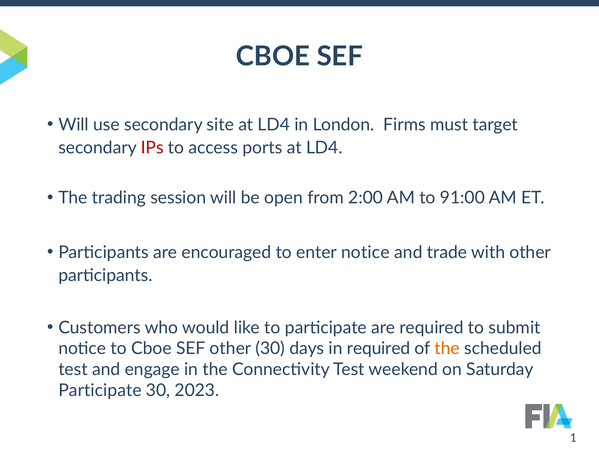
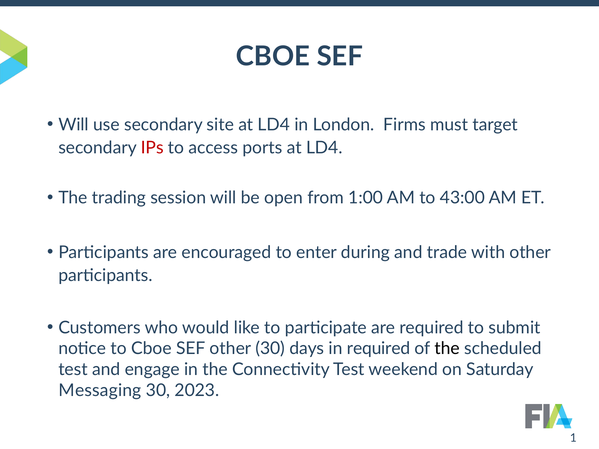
2:00: 2:00 -> 1:00
91:00: 91:00 -> 43:00
enter notice: notice -> during
the at (447, 349) colour: orange -> black
Participate at (100, 391): Participate -> Messaging
